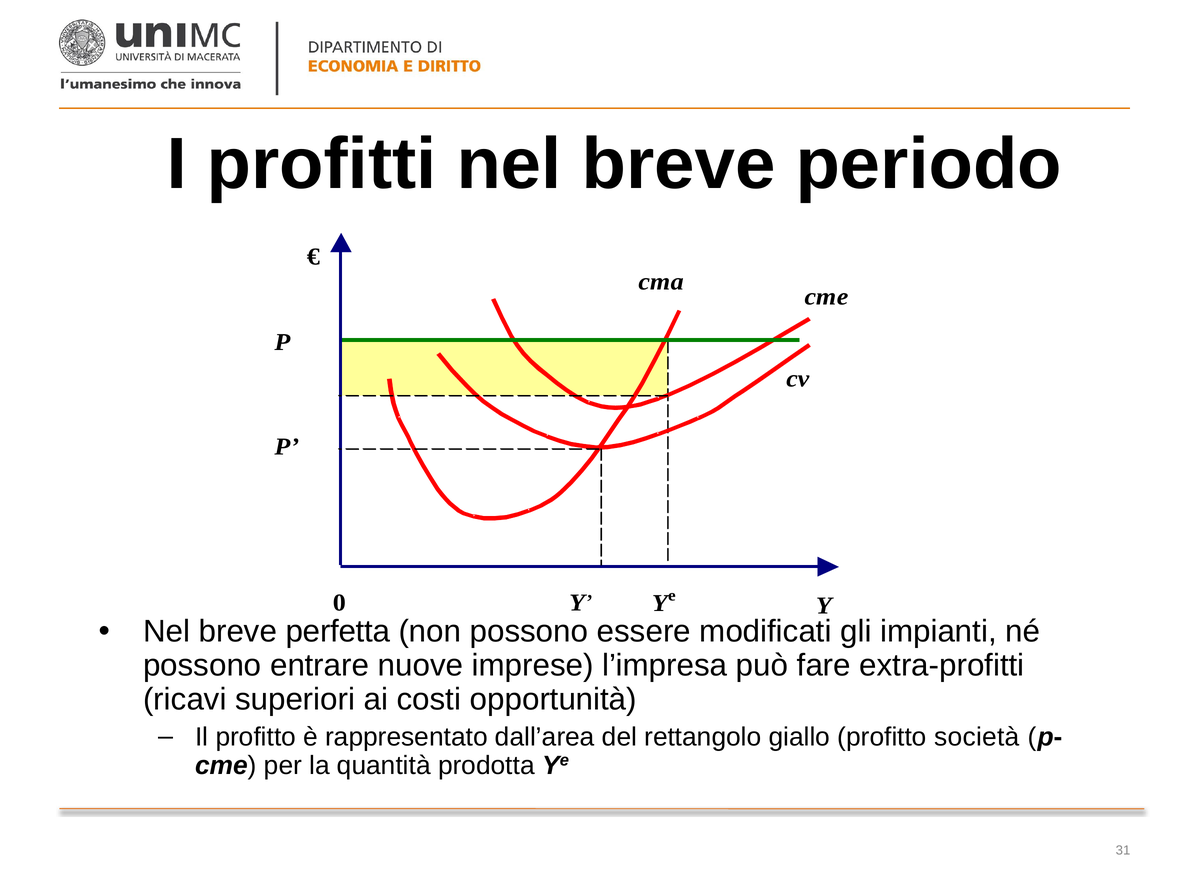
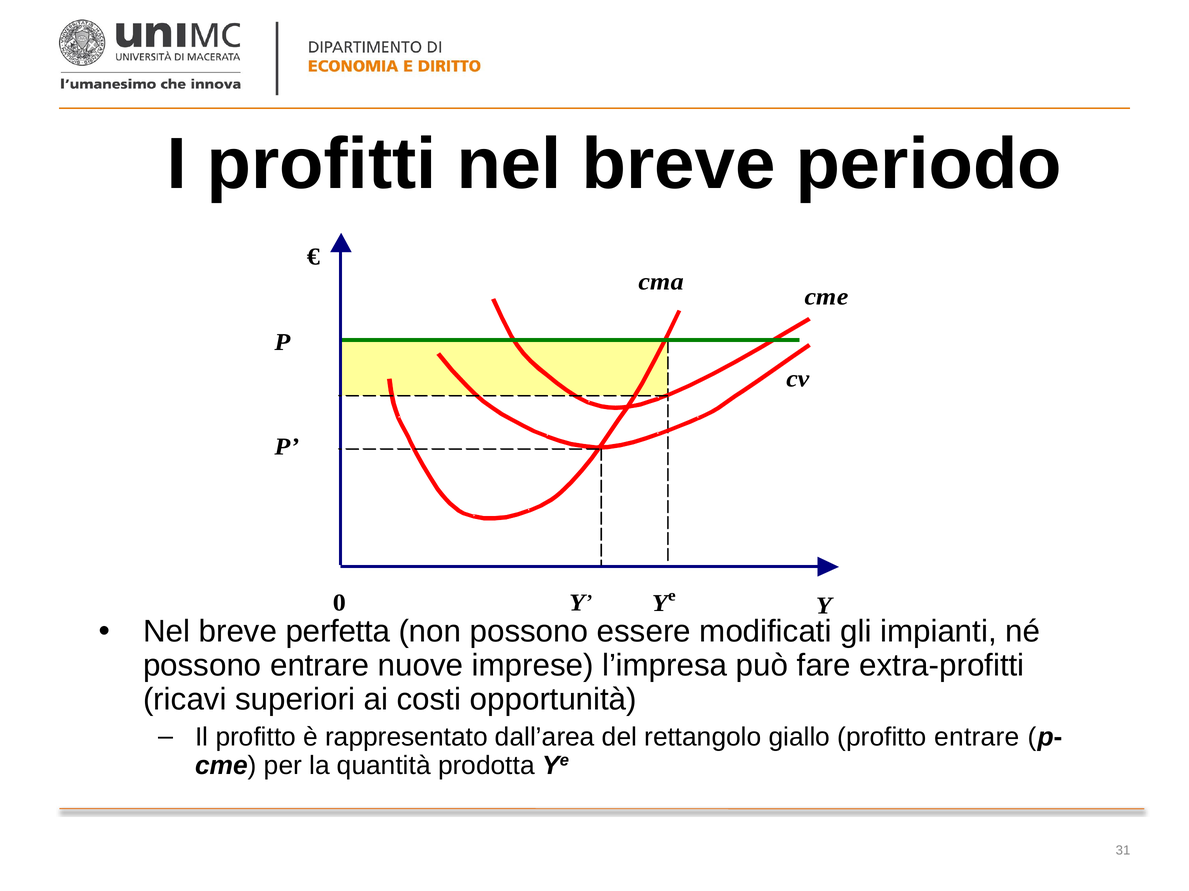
profitto società: società -> entrare
